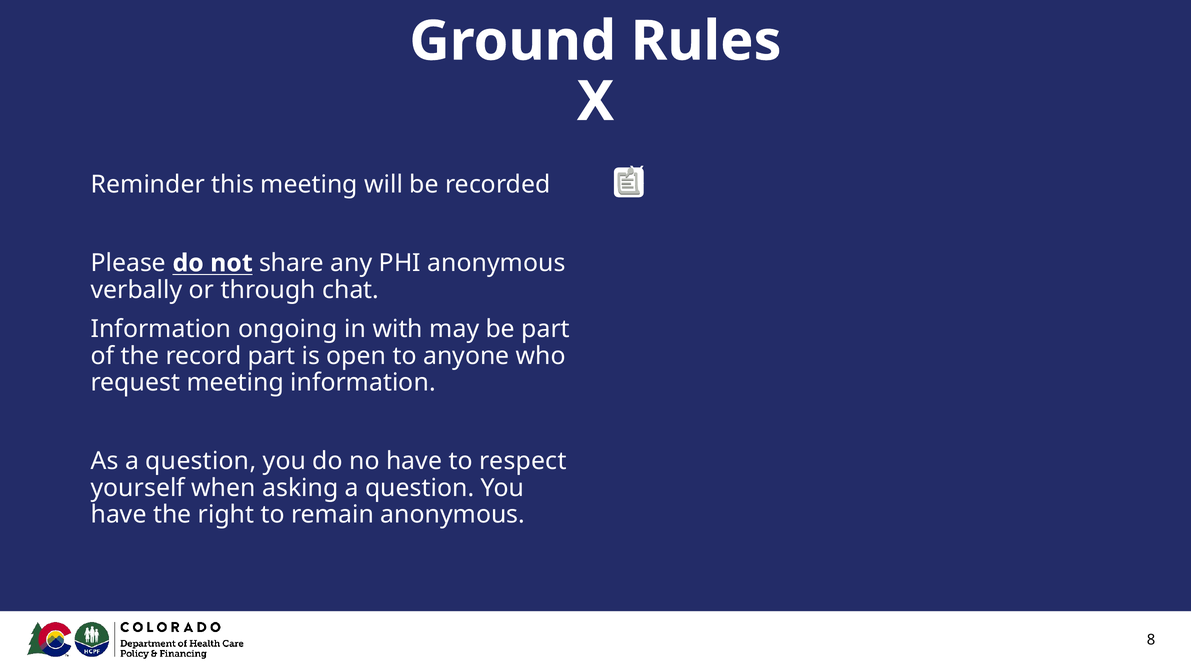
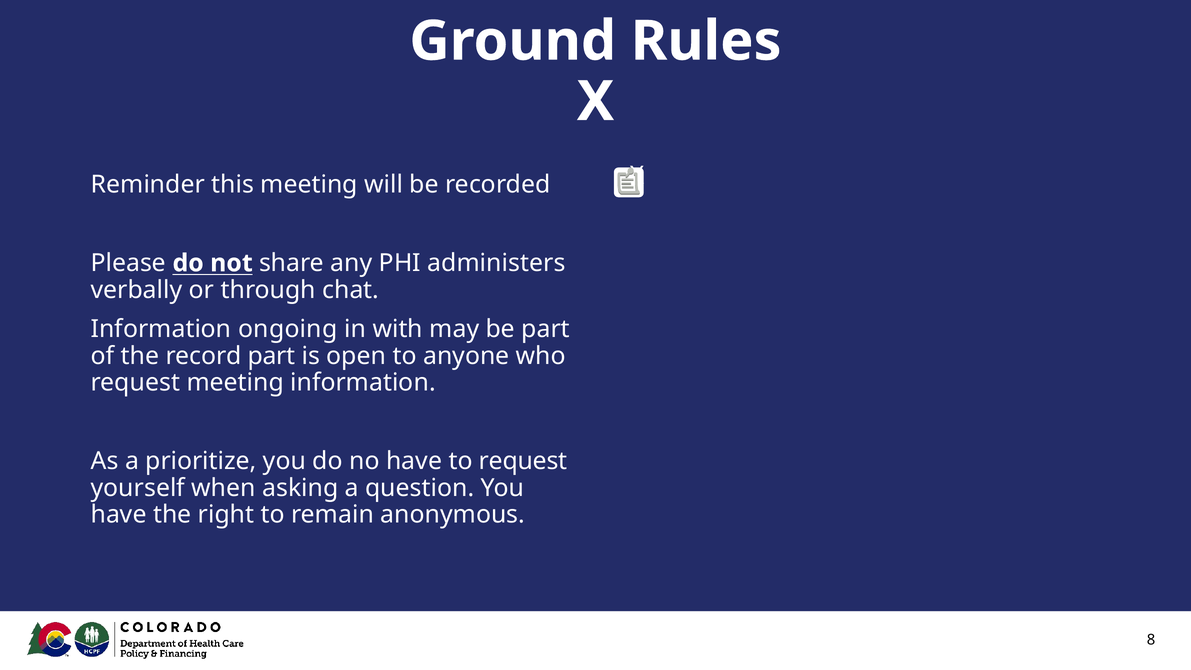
PHI anonymous: anonymous -> administers
As a question: question -> prioritize
to respect: respect -> request
